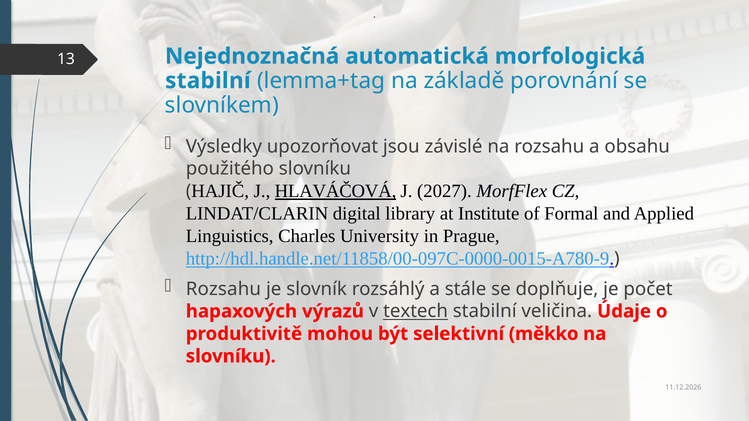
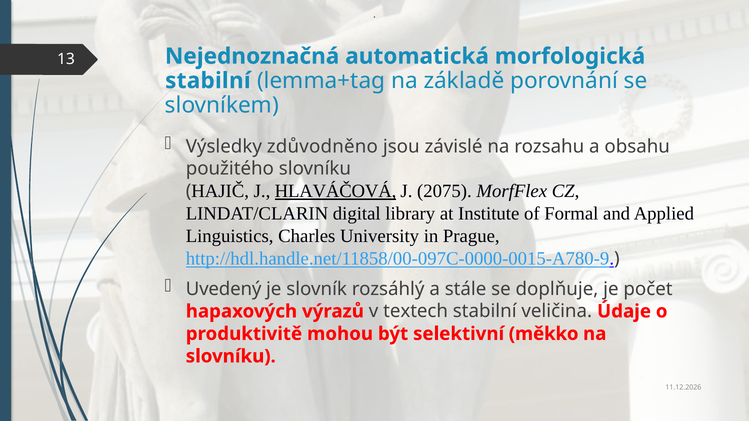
upozorňovat: upozorňovat -> zdůvodněno
2027: 2027 -> 2075
Rozsahu at (223, 289): Rozsahu -> Uvedený
textech underline: present -> none
